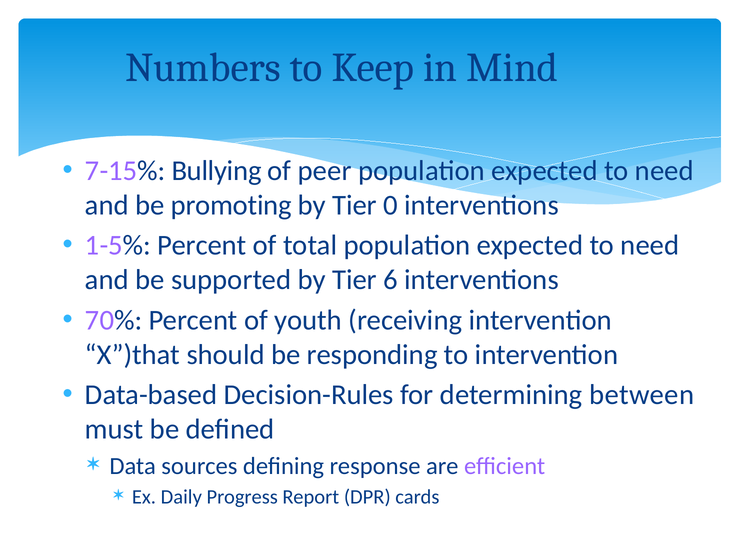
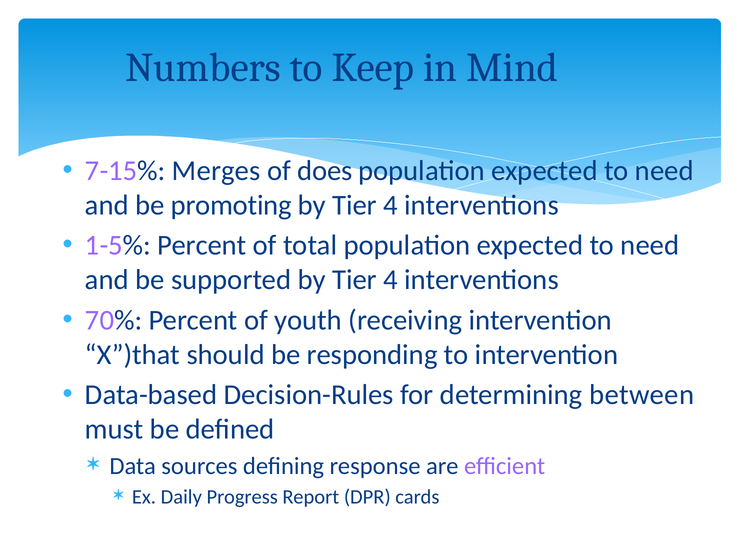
Bullying: Bullying -> Merges
peer: peer -> does
0 at (391, 205): 0 -> 4
supported by Tier 6: 6 -> 4
